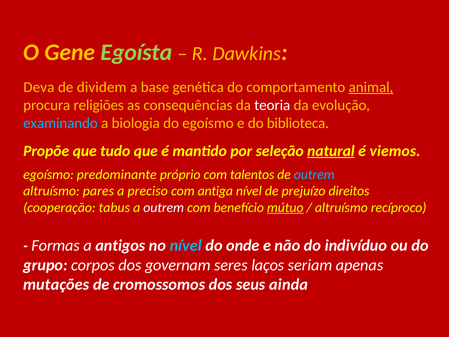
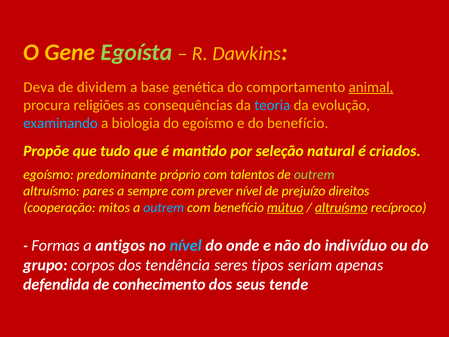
teoria colour: white -> light blue
do biblioteca: biblioteca -> benefício
natural underline: present -> none
viemos: viemos -> criados
outrem at (314, 174) colour: light blue -> light green
preciso: preciso -> sempre
antiga: antiga -> prever
tabus: tabus -> mitos
outrem at (164, 207) colour: white -> light blue
altruísmo at (341, 207) underline: none -> present
governam: governam -> tendência
laços: laços -> tipos
mutações: mutações -> defendida
cromossomos: cromossomos -> conhecimento
ainda: ainda -> tende
